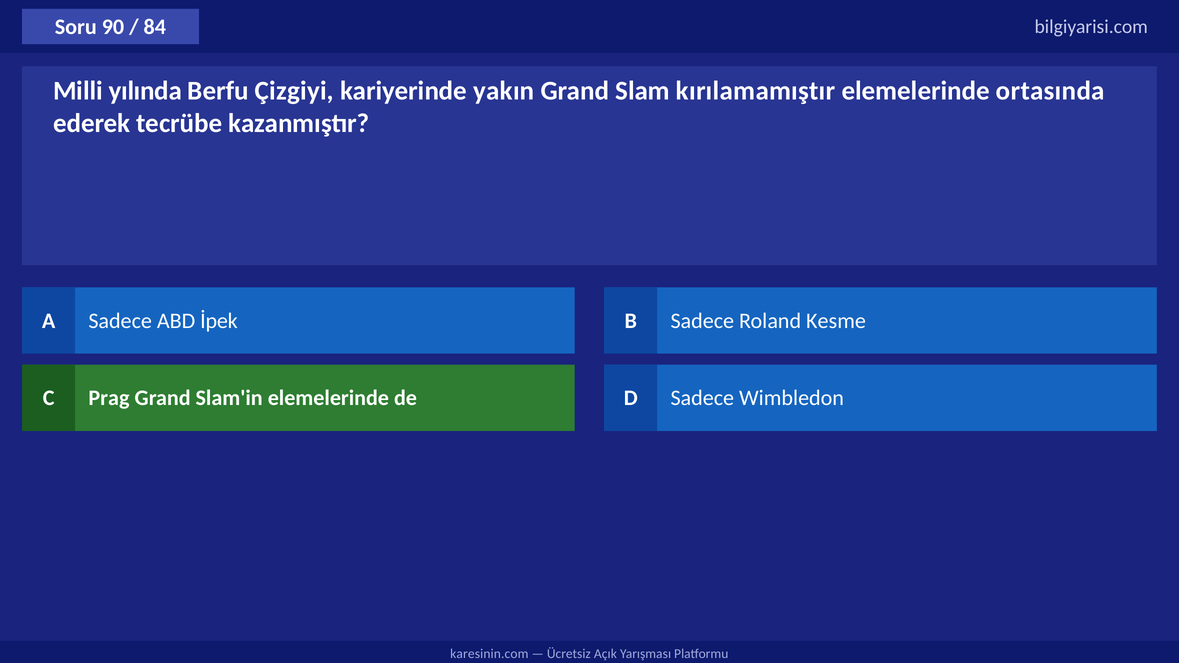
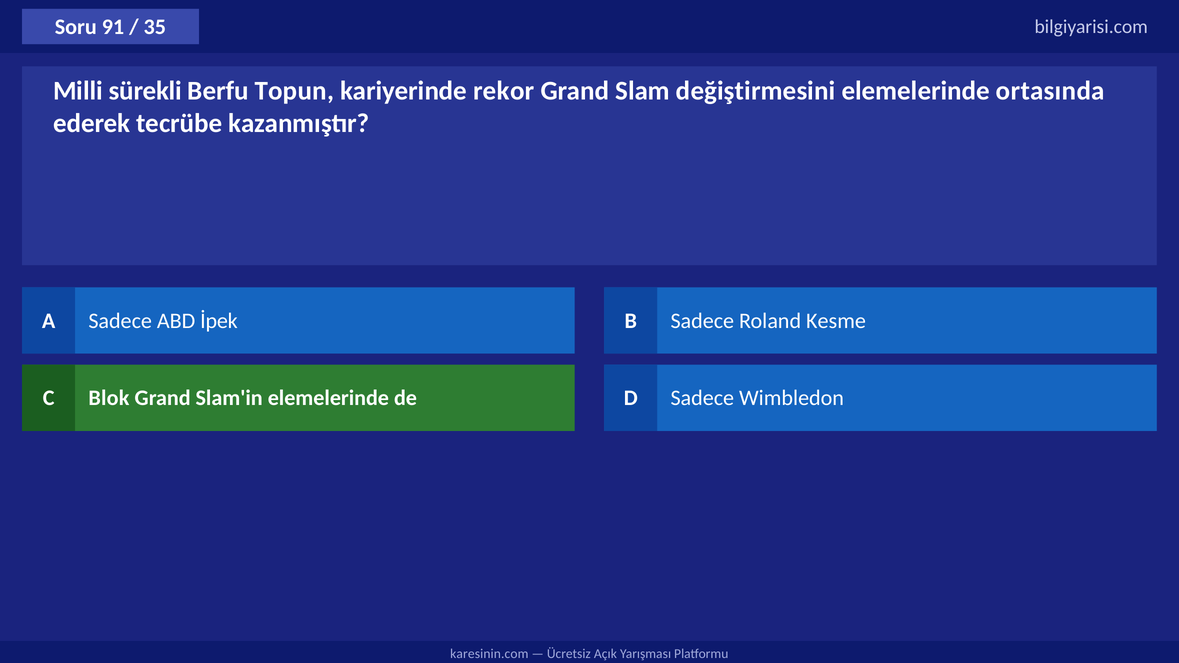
90: 90 -> 91
84: 84 -> 35
yılında: yılında -> sürekli
Çizgiyi: Çizgiyi -> Topun
yakın: yakın -> rekor
kırılamamıştır: kırılamamıştır -> değiştirmesini
Prag: Prag -> Blok
